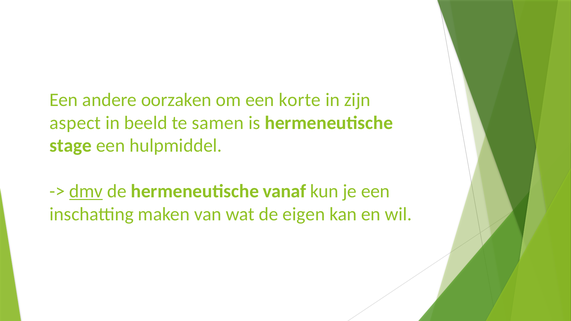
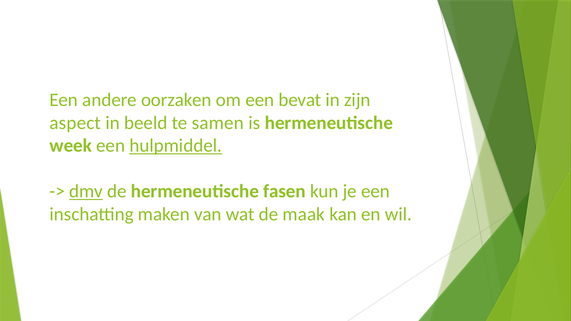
korte: korte -> bevat
stage: stage -> week
hulpmiddel underline: none -> present
vanaf: vanaf -> fasen
eigen: eigen -> maak
